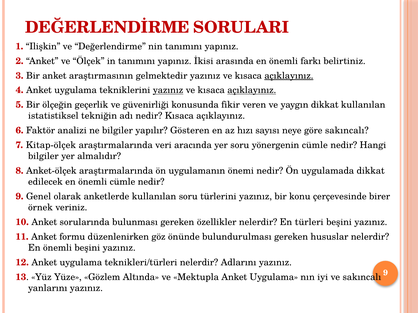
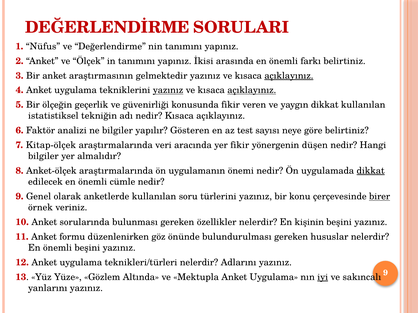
Ilişkin: Ilişkin -> Nüfus
hızı: hızı -> test
göre sakıncalı: sakıncalı -> belirtiniz
yer soru: soru -> fikir
yönergenin cümle: cümle -> düşen
dikkat at (371, 171) underline: none -> present
birer underline: none -> present
türleri: türleri -> kişinin
iyi underline: none -> present
